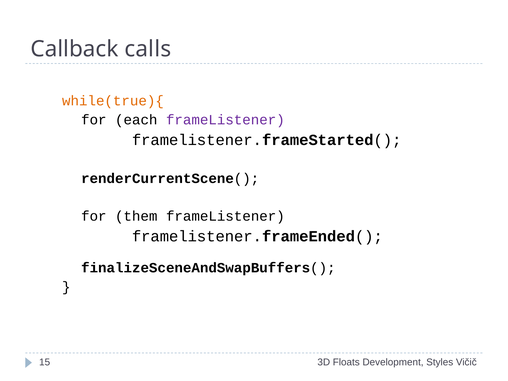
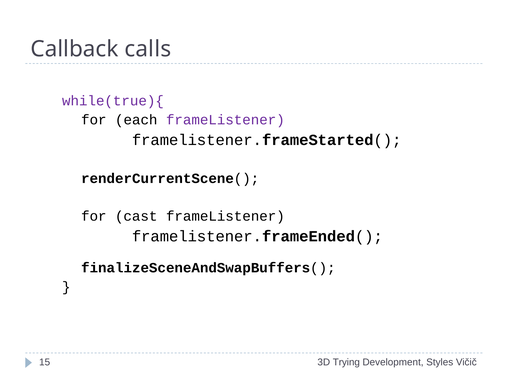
while(true){ colour: orange -> purple
them: them -> cast
Floats: Floats -> Trying
